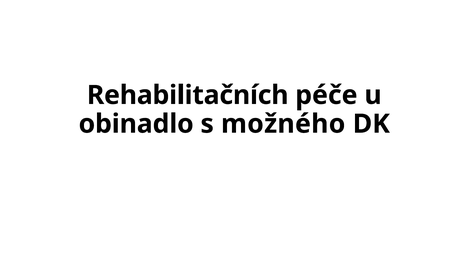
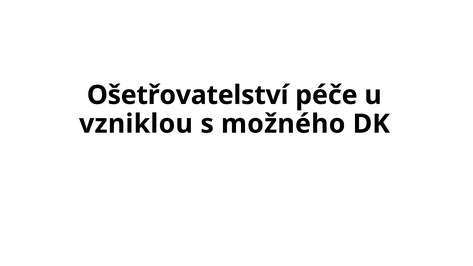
Rehabilitačních: Rehabilitačních -> Ošetřovatelství
obinadlo: obinadlo -> vzniklou
